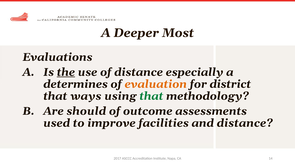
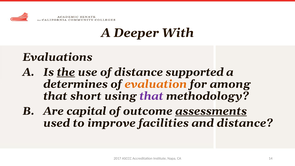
Most: Most -> With
especially: especially -> supported
district: district -> among
ways: ways -> short
that at (151, 96) colour: green -> purple
should: should -> capital
assessments underline: none -> present
